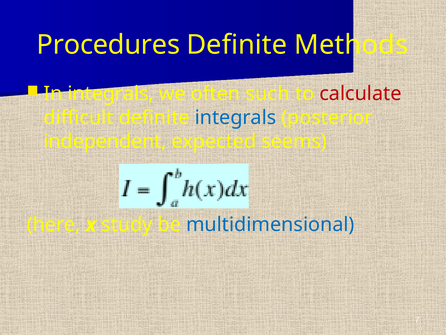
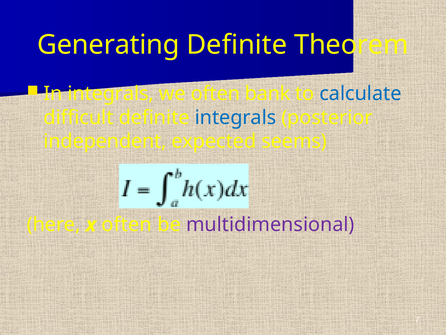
Procedures: Procedures -> Generating
Methods: Methods -> Theorem
such: such -> bank
calculate colour: red -> blue
x study: study -> often
multidimensional colour: blue -> purple
